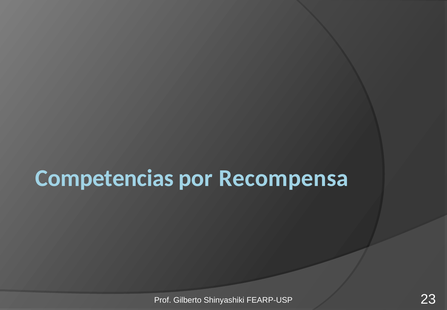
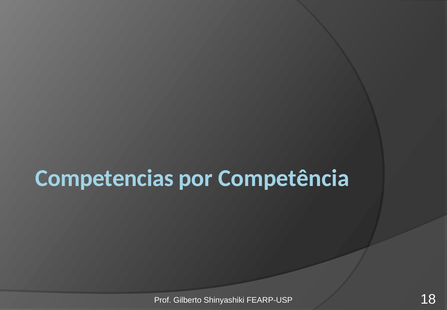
Recompensa: Recompensa -> Competência
23: 23 -> 18
